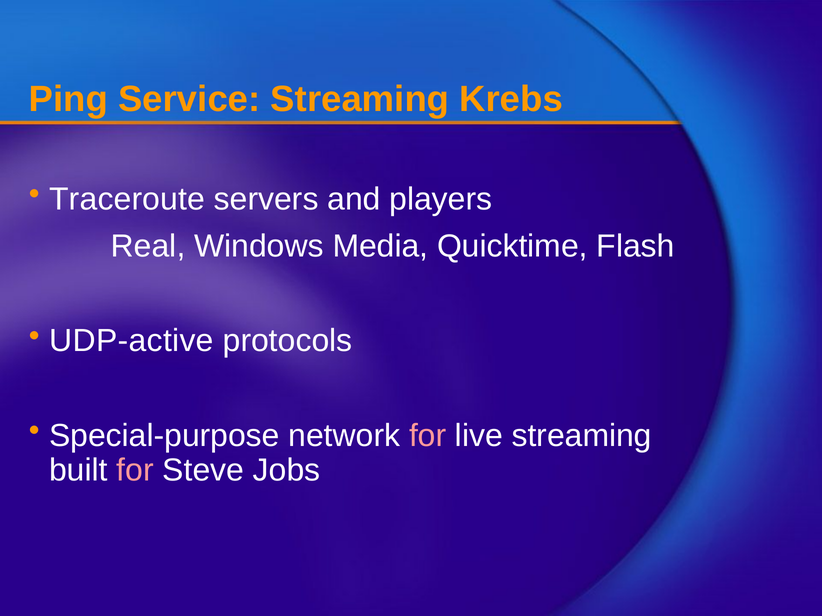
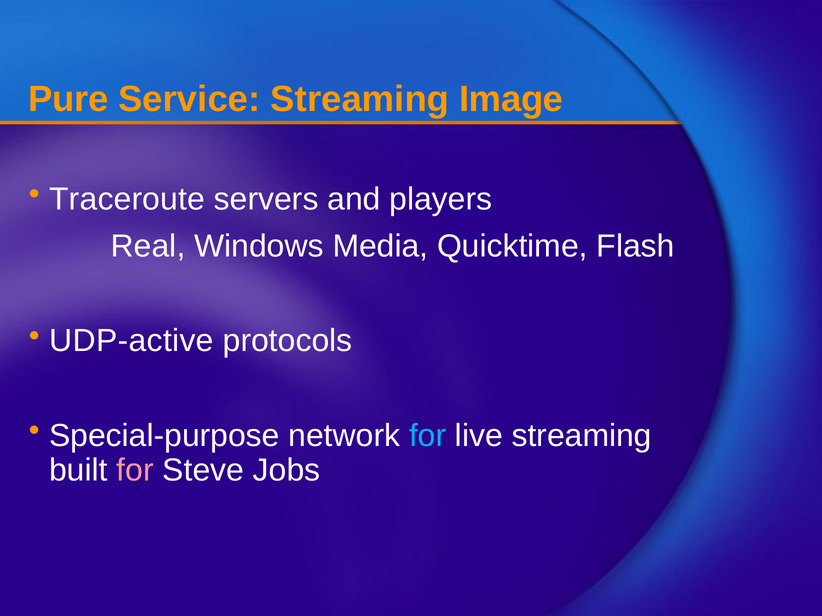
Ping: Ping -> Pure
Krebs: Krebs -> Image
for at (428, 436) colour: pink -> light blue
